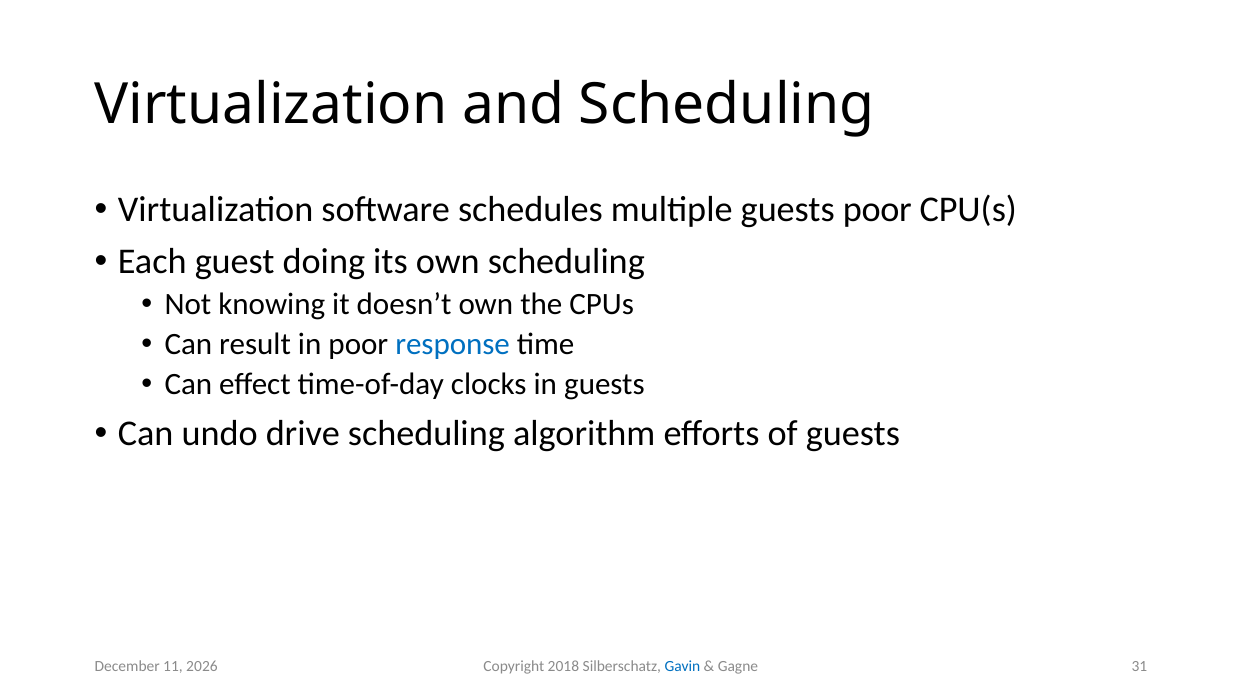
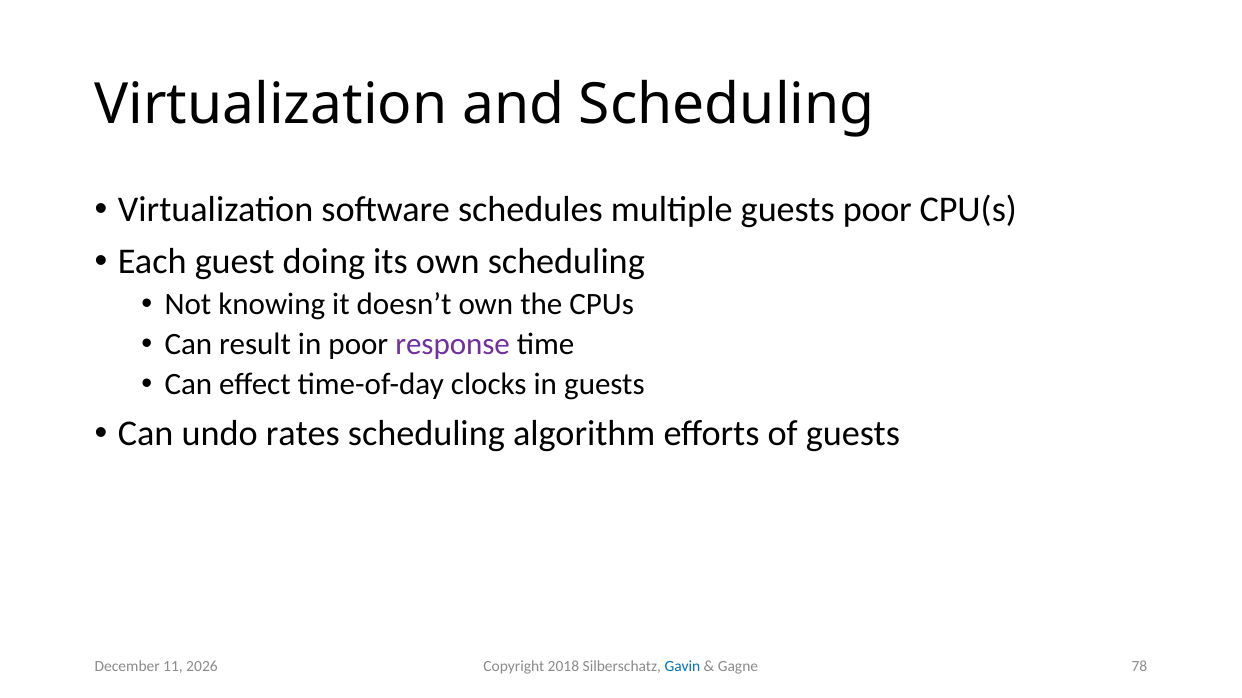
response colour: blue -> purple
drive: drive -> rates
31: 31 -> 78
